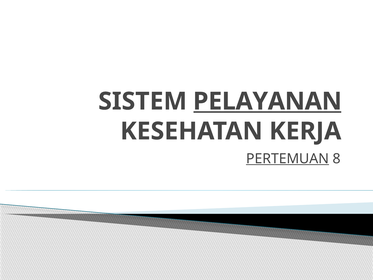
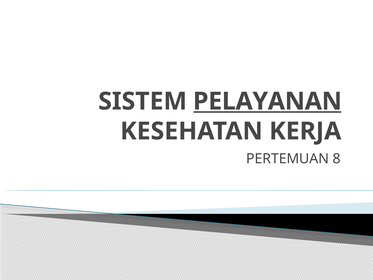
PERTEMUAN underline: present -> none
